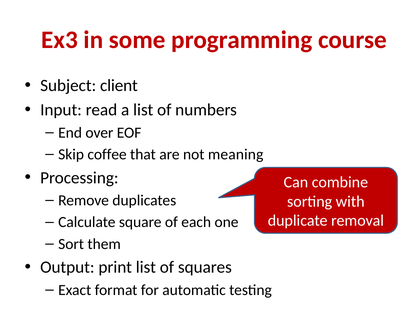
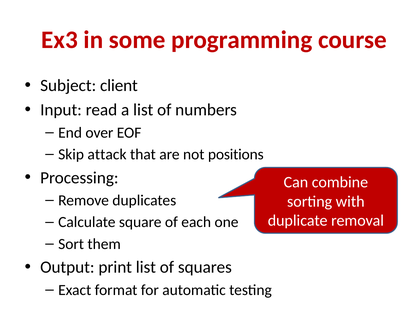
coffee: coffee -> attack
meaning: meaning -> positions
